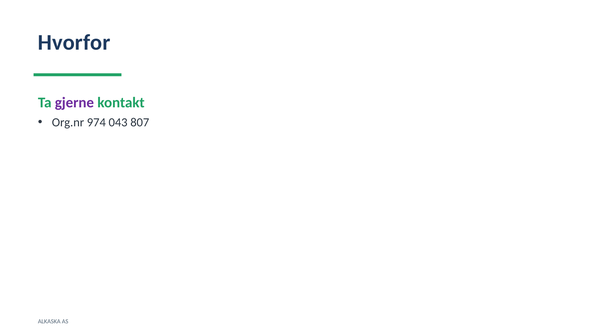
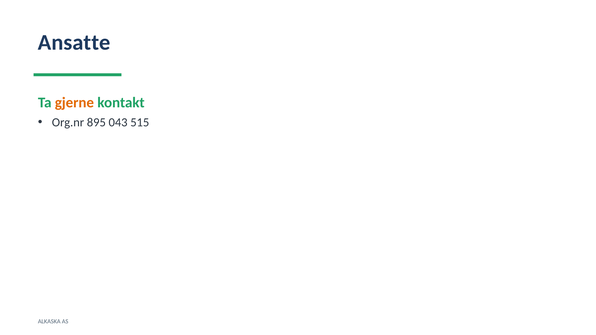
Hvorfor: Hvorfor -> Ansatte
gjerne colour: purple -> orange
974: 974 -> 895
807: 807 -> 515
